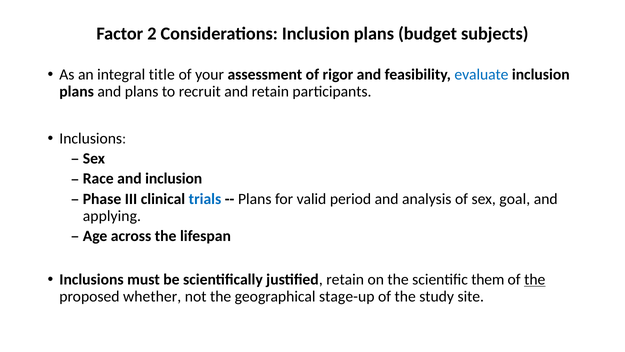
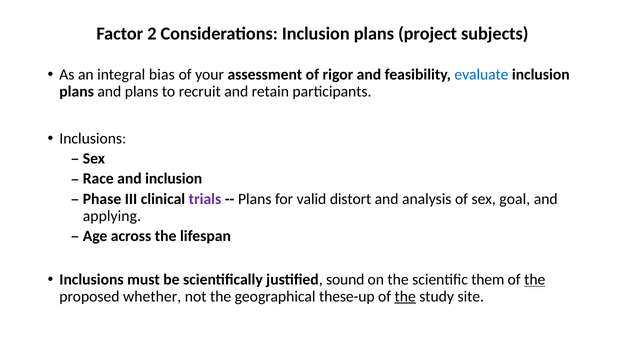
budget: budget -> project
title: title -> bias
trials colour: blue -> purple
period: period -> distort
justified retain: retain -> sound
stage-up: stage-up -> these-up
the at (405, 296) underline: none -> present
